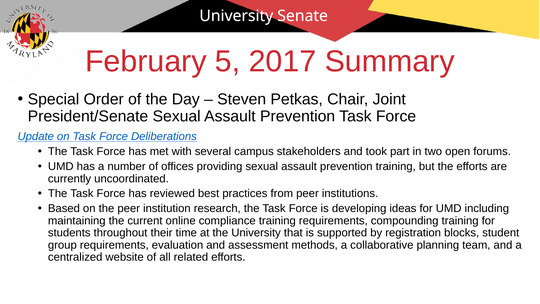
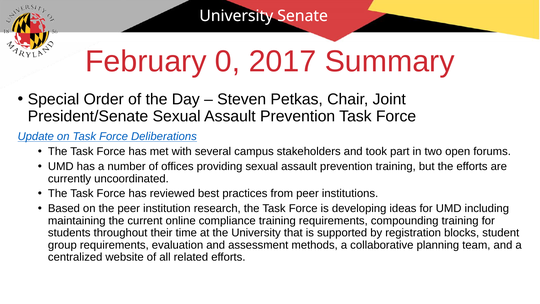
5: 5 -> 0
